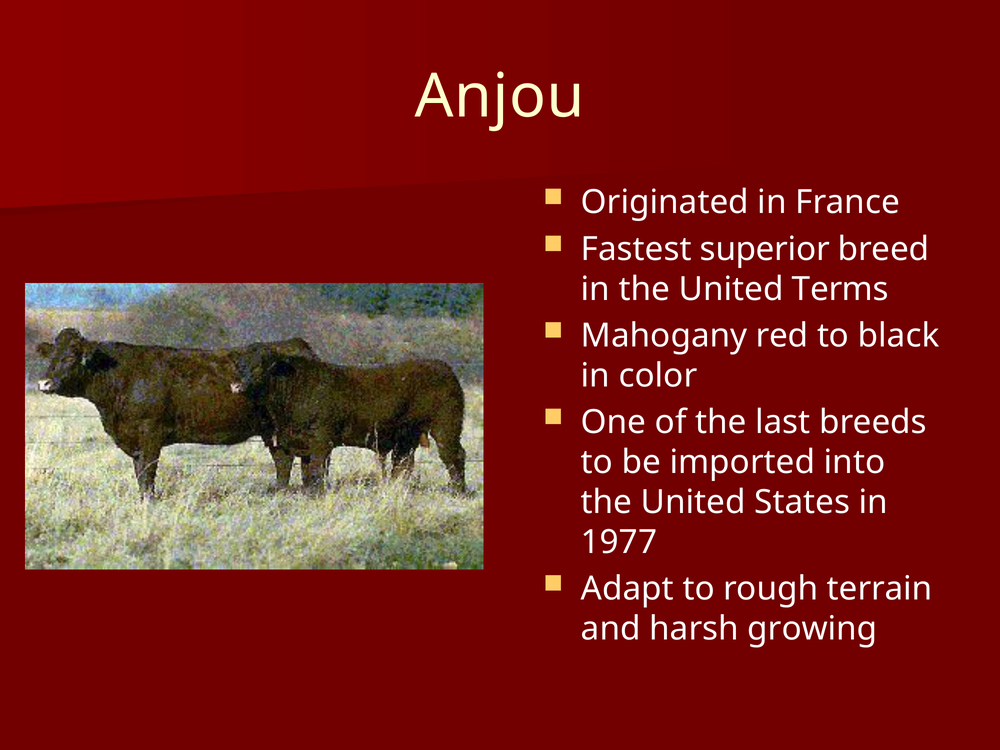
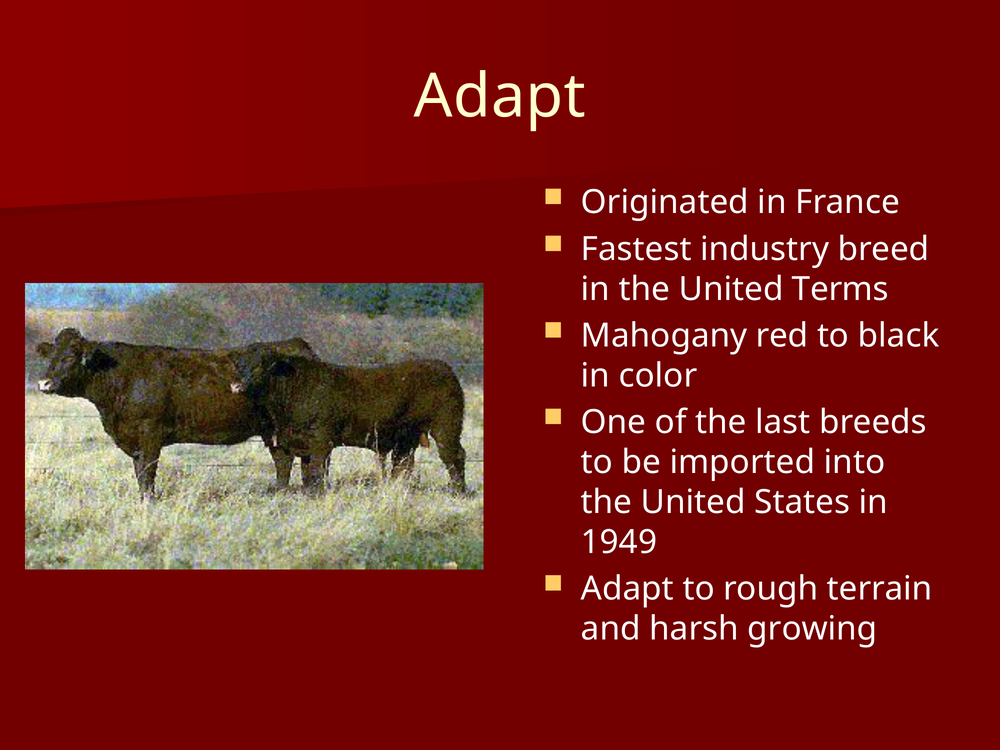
Anjou at (500, 97): Anjou -> Adapt
superior: superior -> industry
1977: 1977 -> 1949
